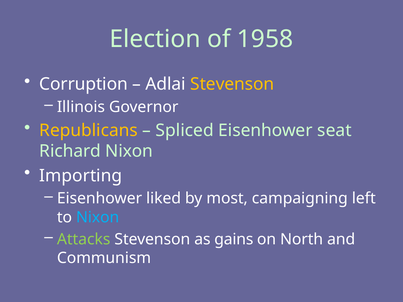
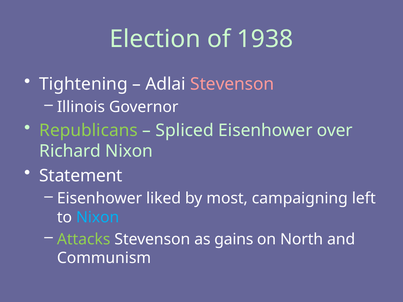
1958: 1958 -> 1938
Corruption: Corruption -> Tightening
Stevenson at (232, 84) colour: yellow -> pink
Republicans colour: yellow -> light green
seat: seat -> over
Importing: Importing -> Statement
